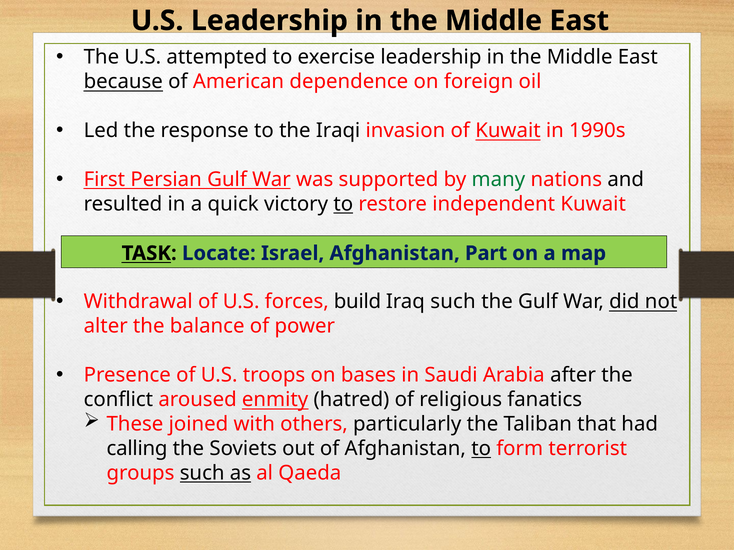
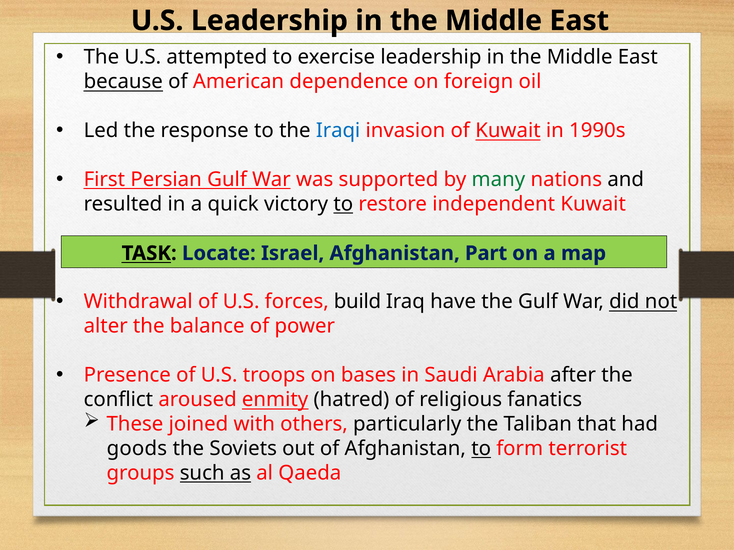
Iraqi colour: black -> blue
Iraq such: such -> have
calling: calling -> goods
